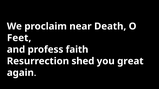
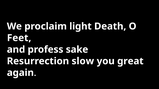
near: near -> light
faith: faith -> sake
shed: shed -> slow
